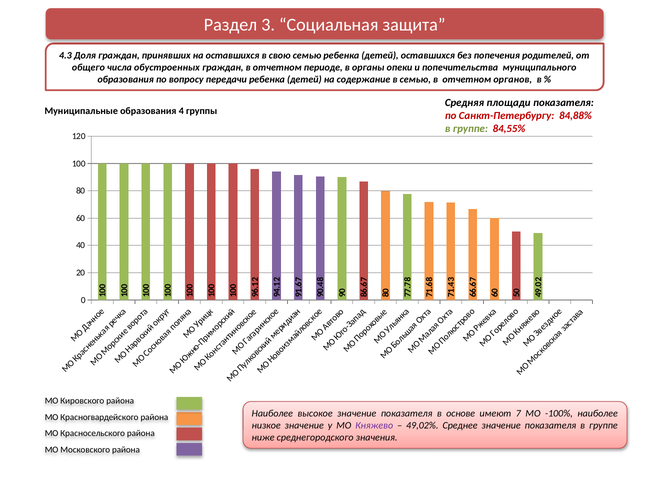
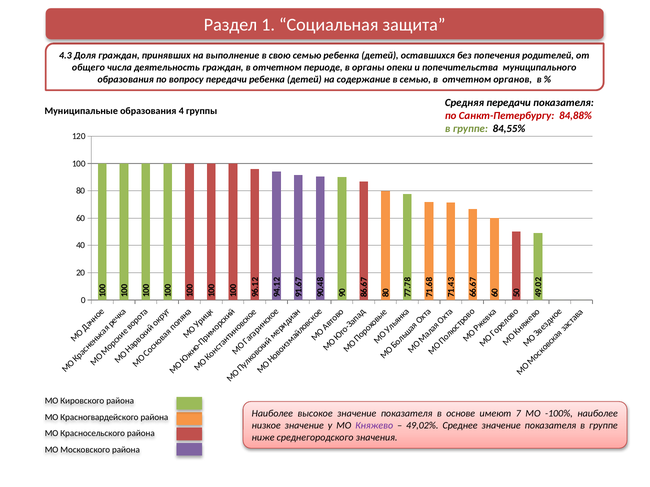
Раздел 3: 3 -> 1
на оставшихся: оставшихся -> выполнение
обустроенных: обустроенных -> деятельность
Средняя площади: площади -> передачи
84,55% colour: red -> black
